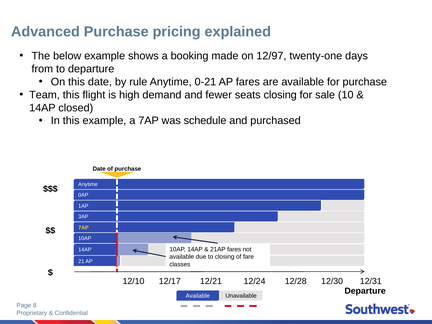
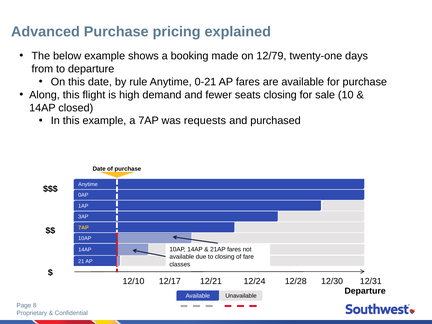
12/97: 12/97 -> 12/79
Team: Team -> Along
schedule: schedule -> requests
